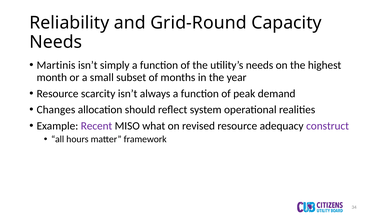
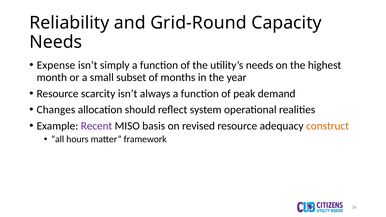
Martinis: Martinis -> Expense
what: what -> basis
construct colour: purple -> orange
